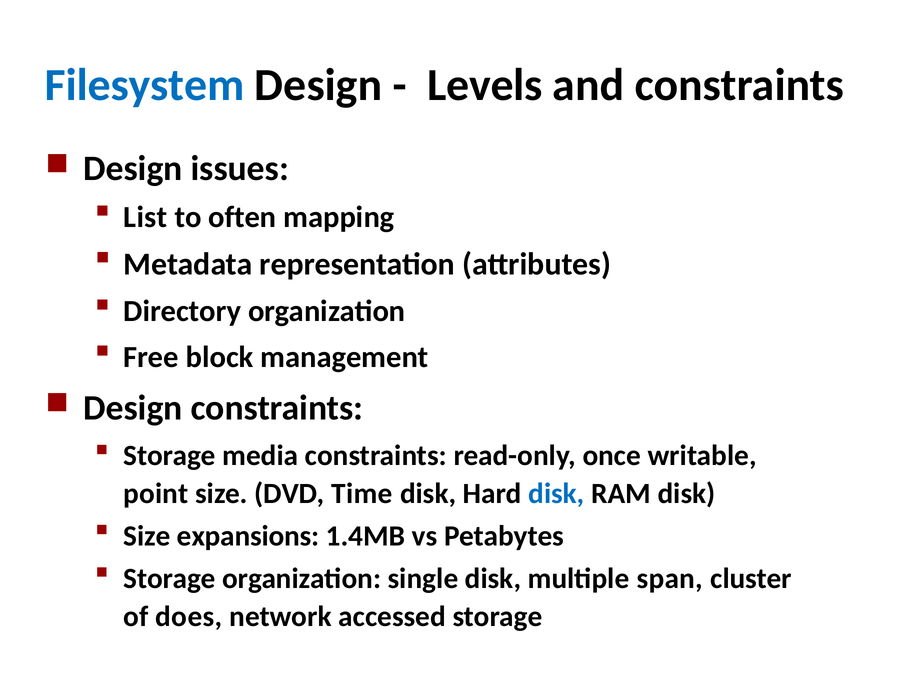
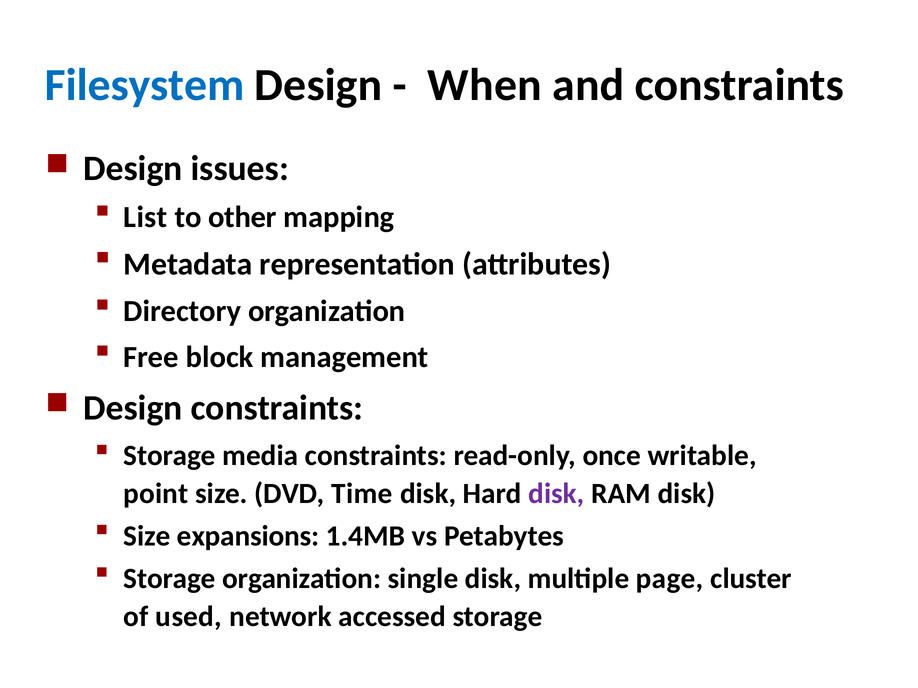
Levels: Levels -> When
often: often -> other
disk at (556, 494) colour: blue -> purple
span: span -> page
does: does -> used
